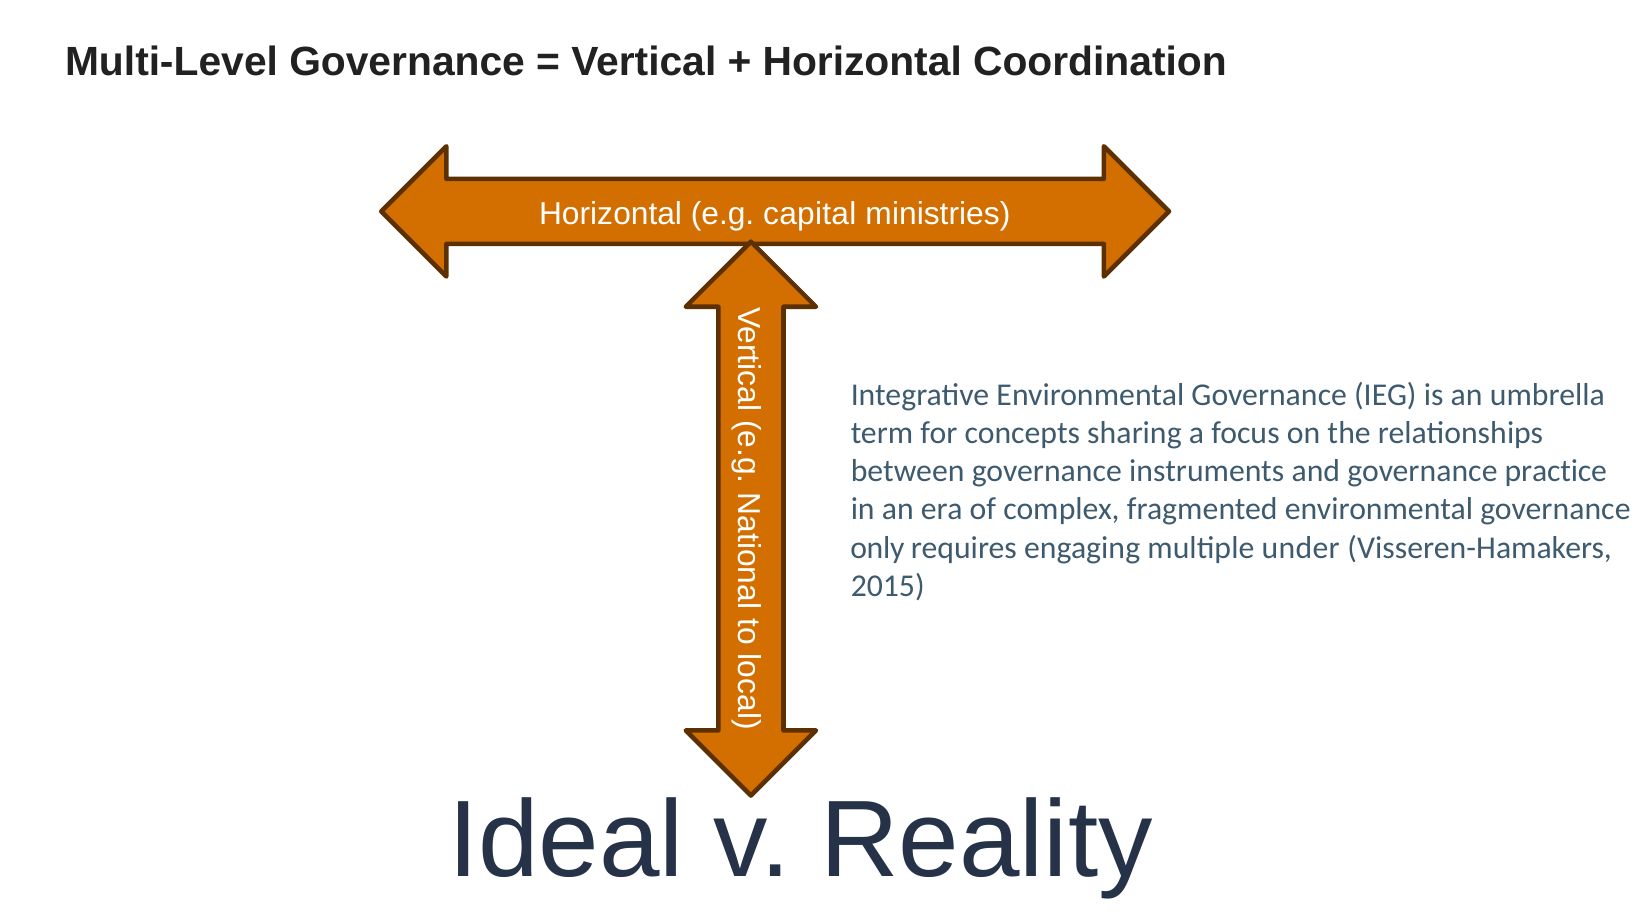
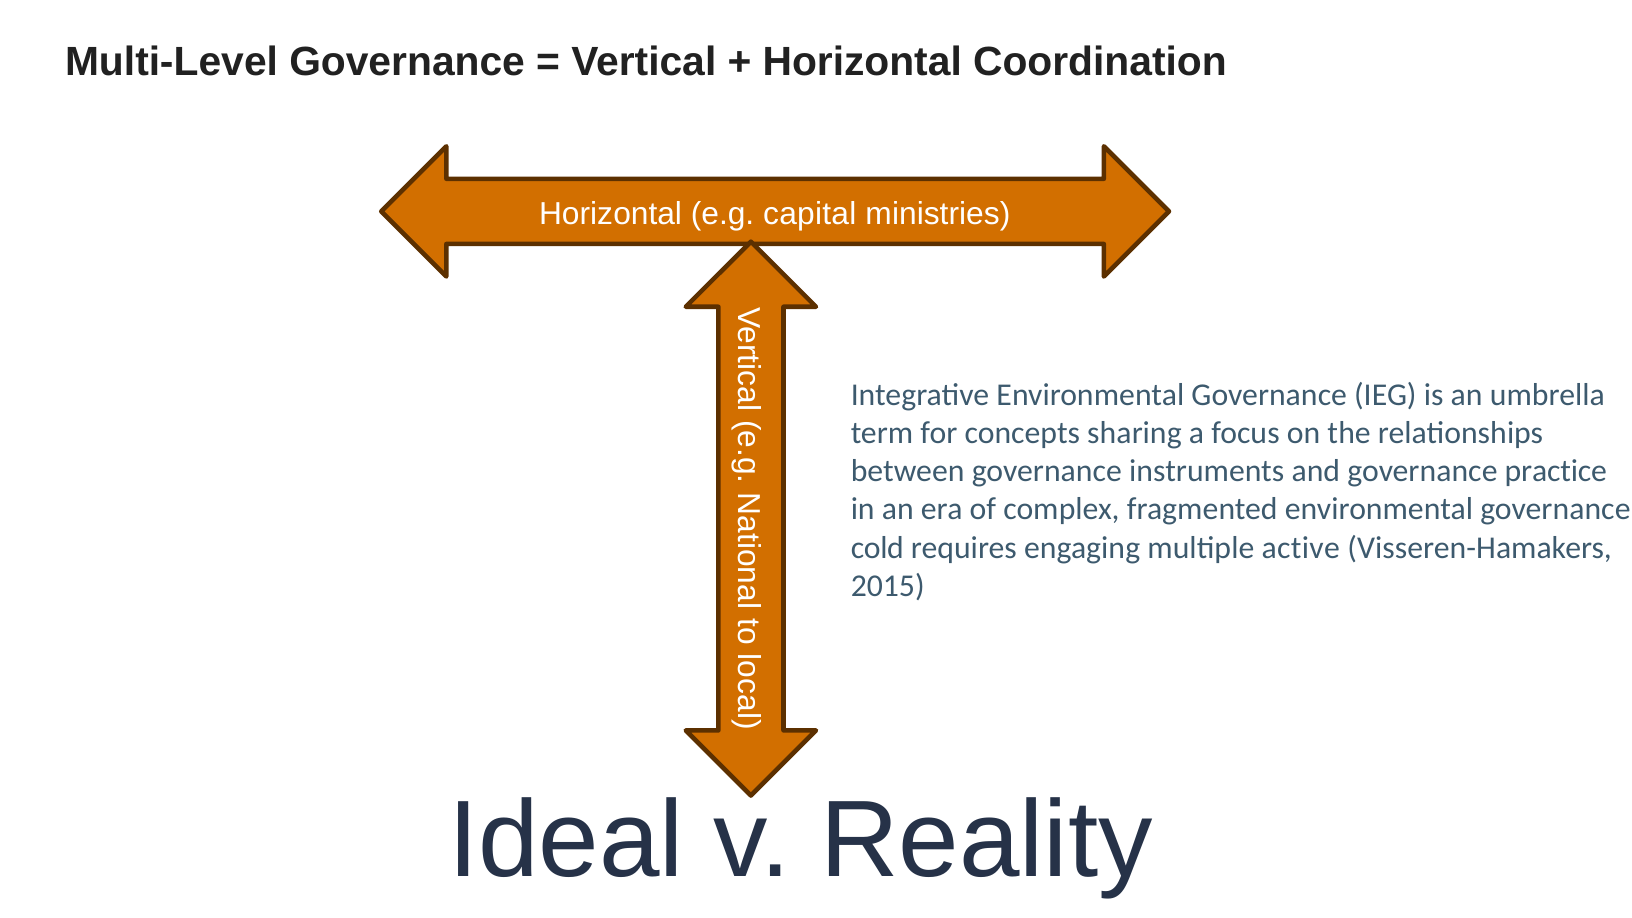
only: only -> cold
under: under -> active
